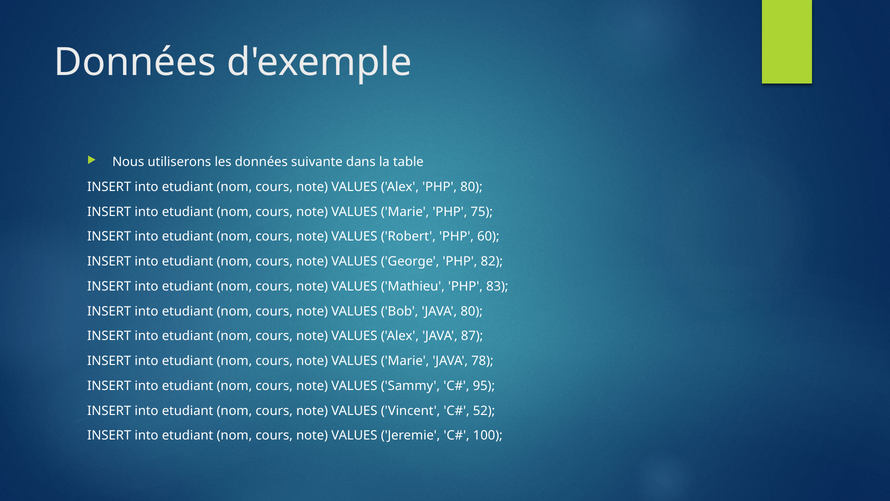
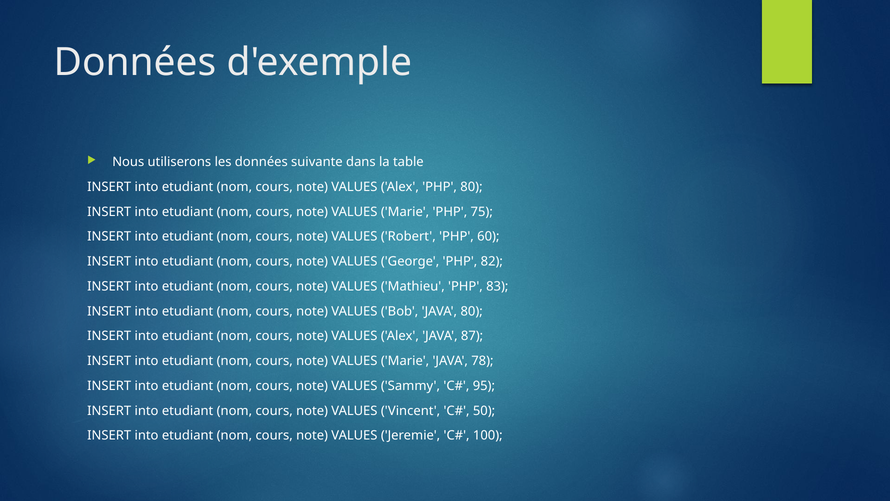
52: 52 -> 50
